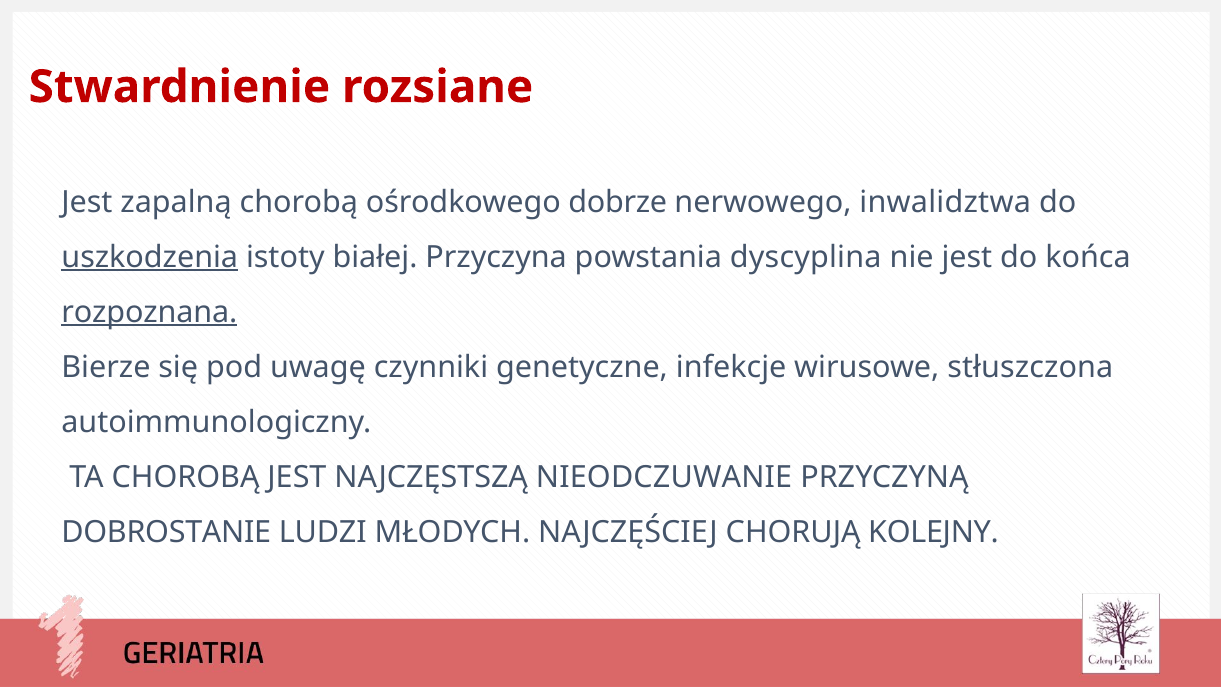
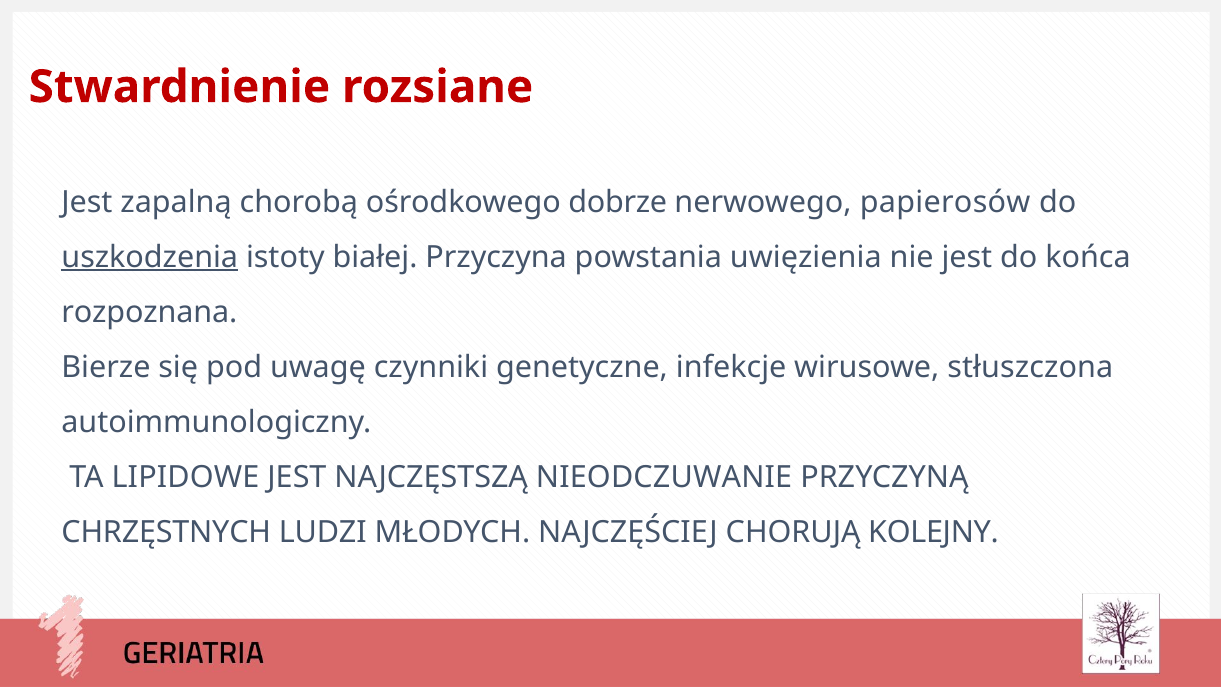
inwalidztwa: inwalidztwa -> papierosów
dyscyplina: dyscyplina -> uwięzienia
rozpoznana underline: present -> none
TA CHOROBĄ: CHOROBĄ -> LIPIDOWE
DOBROSTANIE: DOBROSTANIE -> CHRZĘSTNYCH
